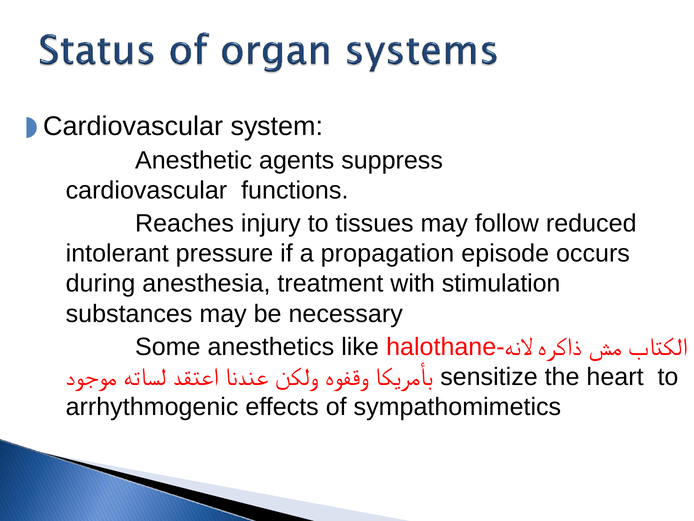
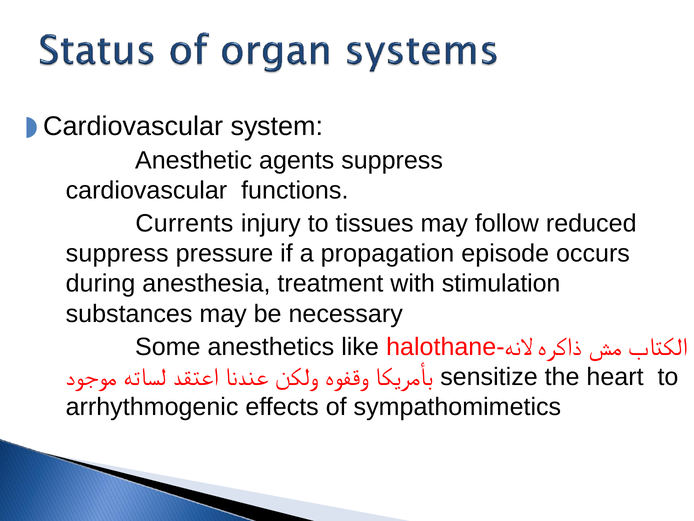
Reaches: Reaches -> Currents
intolerant at (117, 253): intolerant -> suppress
